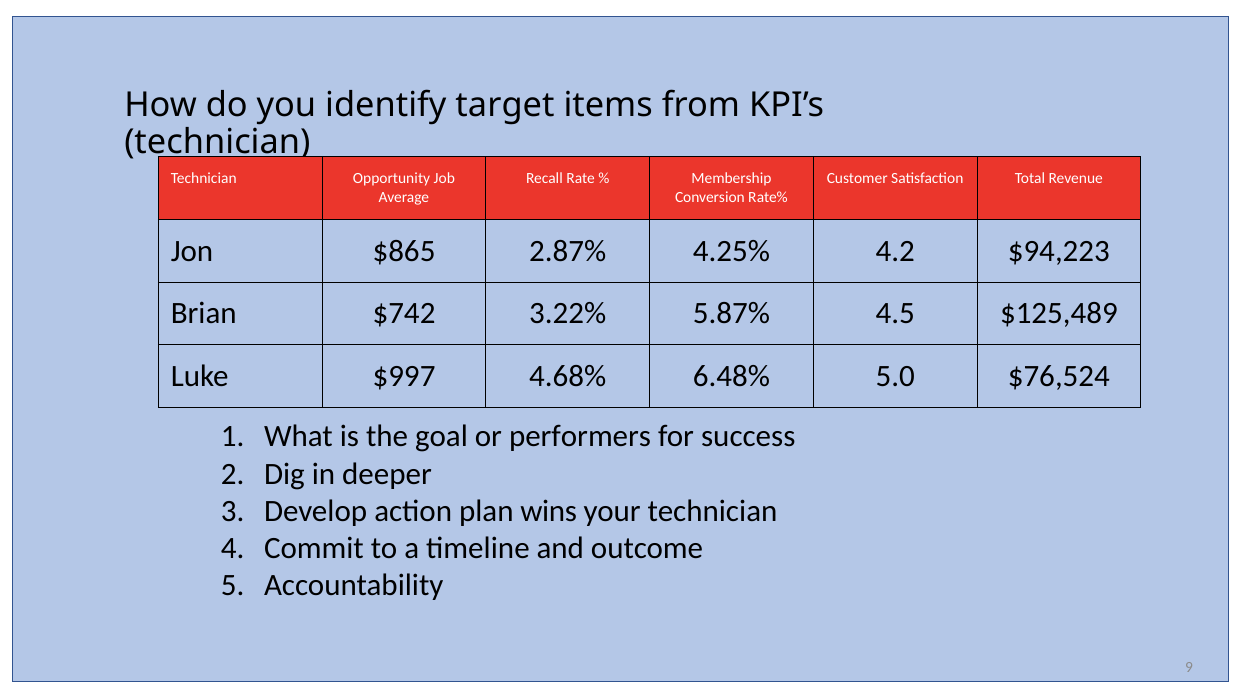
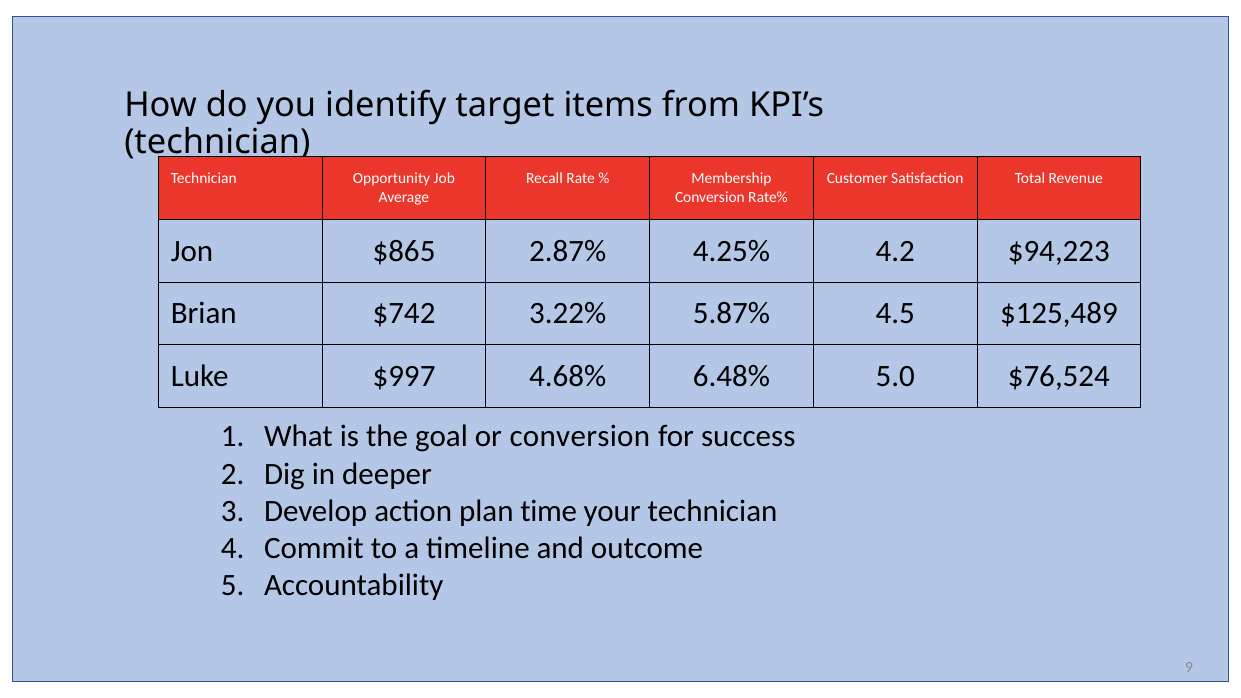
or performers: performers -> conversion
wins: wins -> time
